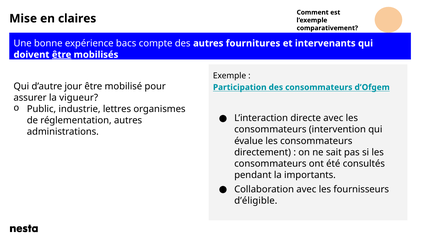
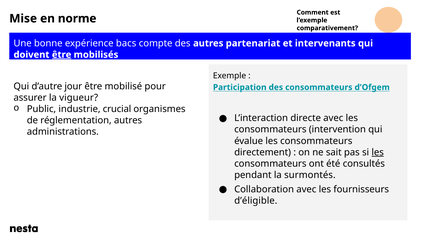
claires: claires -> norme
fournitures: fournitures -> partenariat
lettres: lettres -> crucial
les at (378, 152) underline: none -> present
importants: importants -> surmontés
